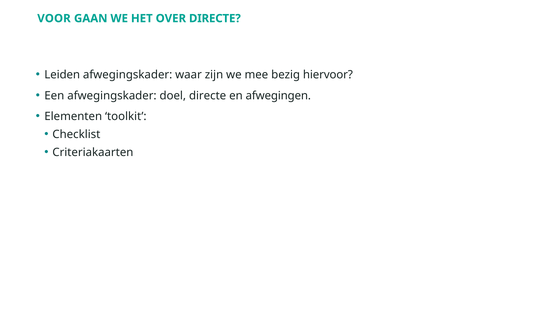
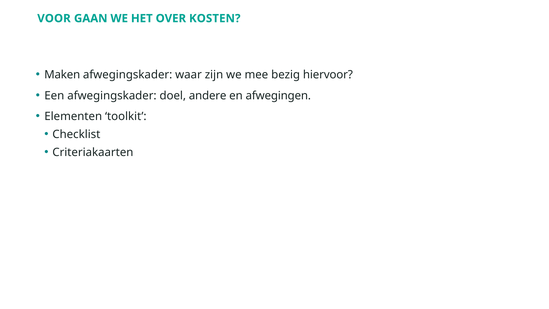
OVER DIRECTE: DIRECTE -> KOSTEN
Leiden: Leiden -> Maken
doel directe: directe -> andere
